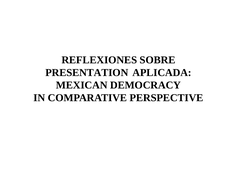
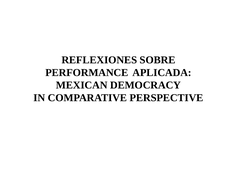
PRESENTATION: PRESENTATION -> PERFORMANCE
